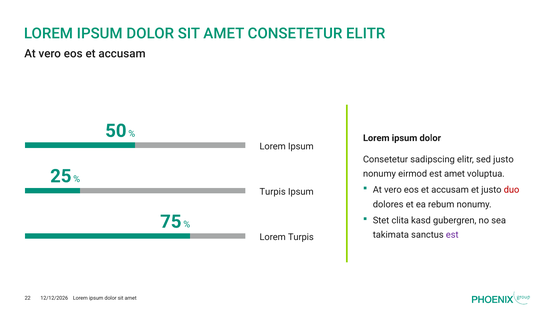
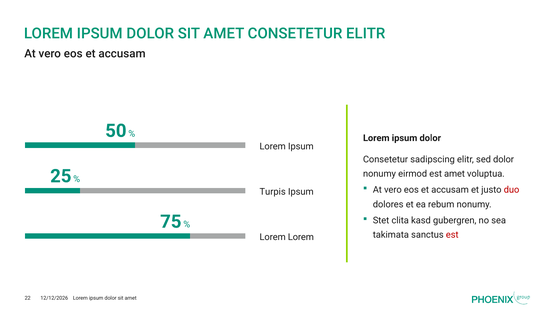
sed justo: justo -> dolor
est at (452, 235) colour: purple -> red
Lorem Turpis: Turpis -> Lorem
